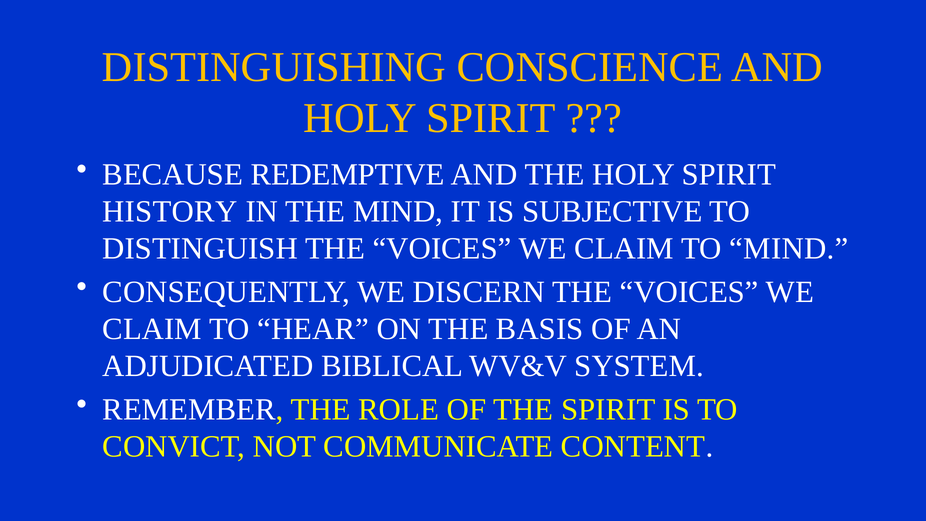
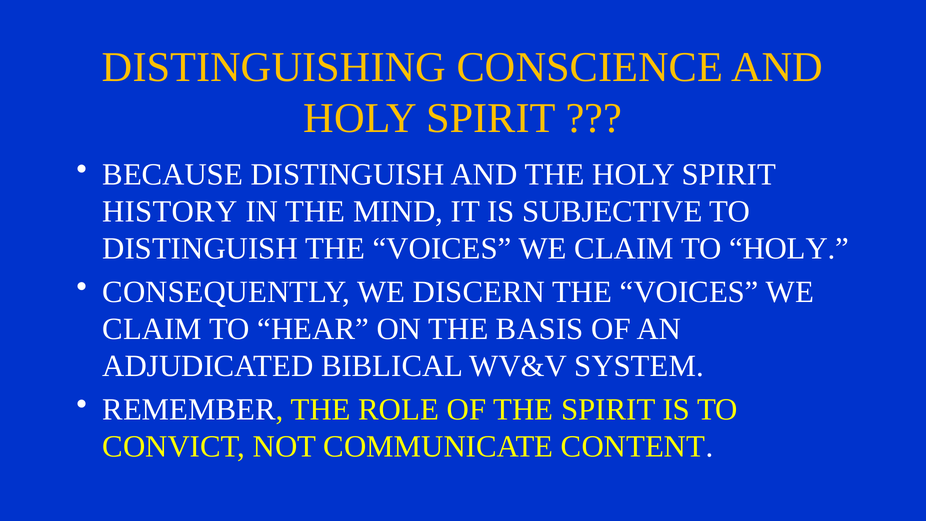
BECAUSE REDEMPTIVE: REDEMPTIVE -> DISTINGUISH
TO MIND: MIND -> HOLY
